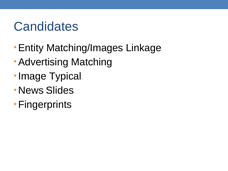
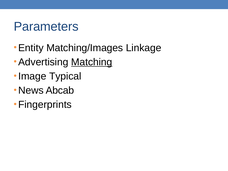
Candidates: Candidates -> Parameters
Matching underline: none -> present
Slides: Slides -> Abcab
